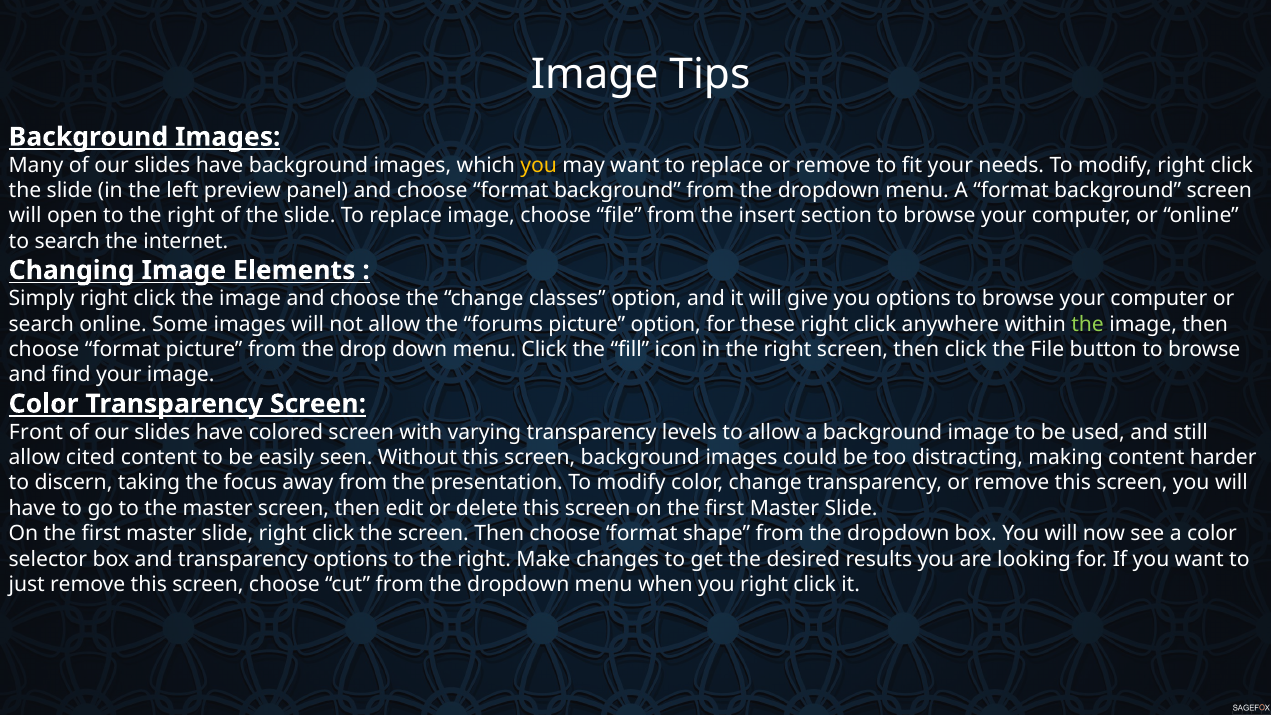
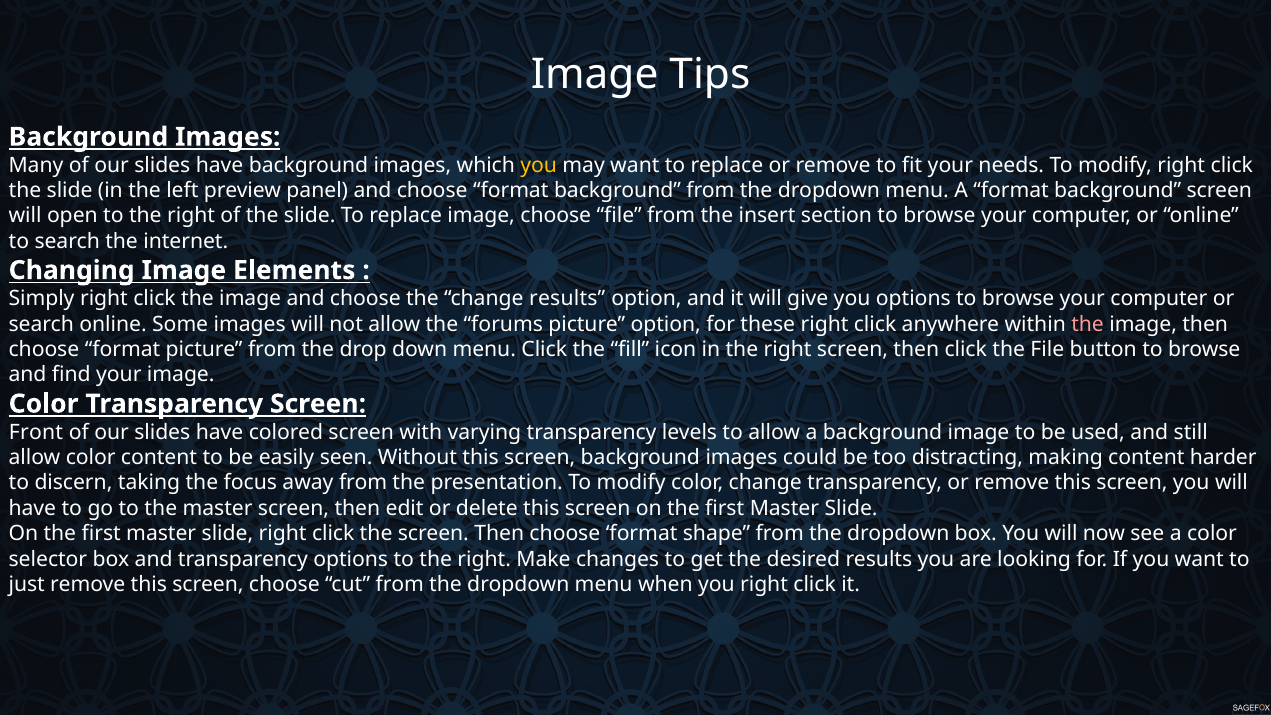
change classes: classes -> results
the at (1088, 324) colour: light green -> pink
allow cited: cited -> color
